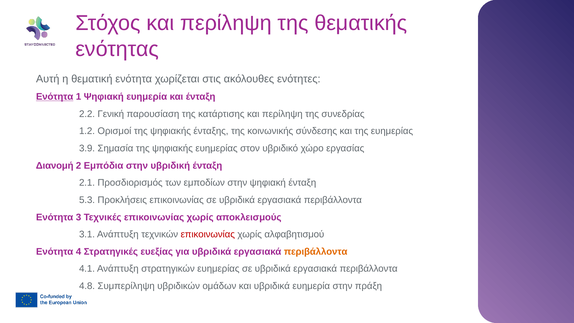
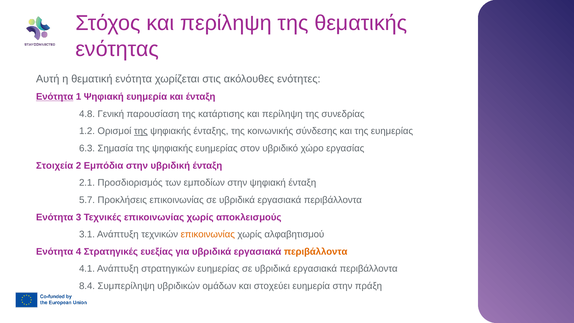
2.2: 2.2 -> 4.8
της at (141, 131) underline: none -> present
3.9: 3.9 -> 6.3
Διανομή: Διανομή -> Στοιχεία
5.3: 5.3 -> 5.7
επικοινωνίας at (208, 234) colour: red -> orange
4.8: 4.8 -> 8.4
και υβριδικά: υβριδικά -> στοχεύει
